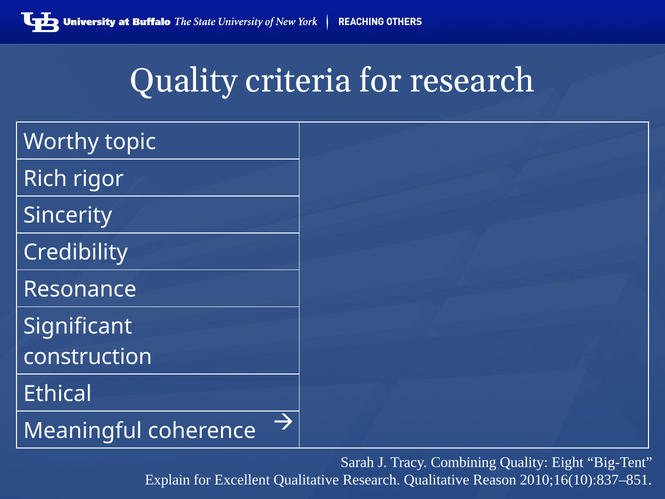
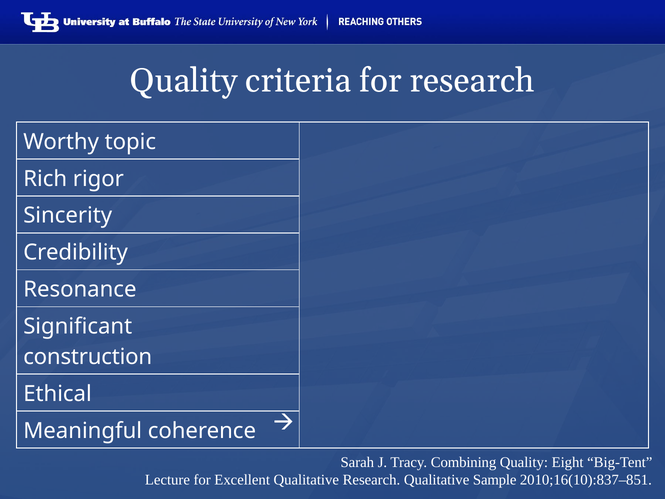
Explain: Explain -> Lecture
Reason: Reason -> Sample
